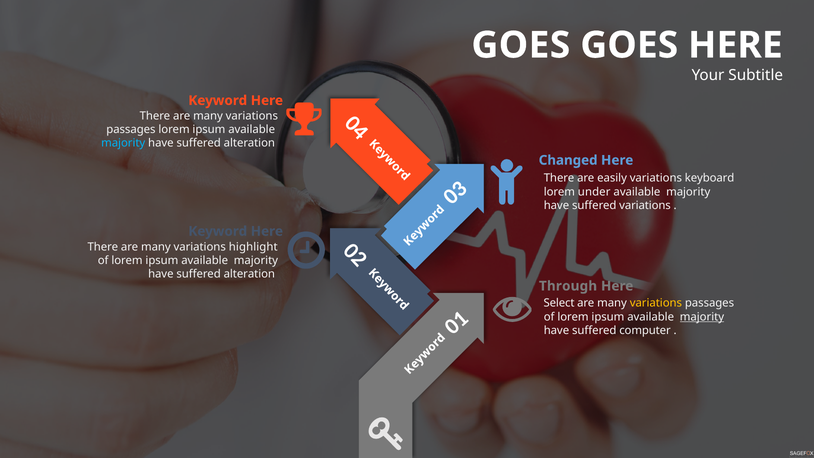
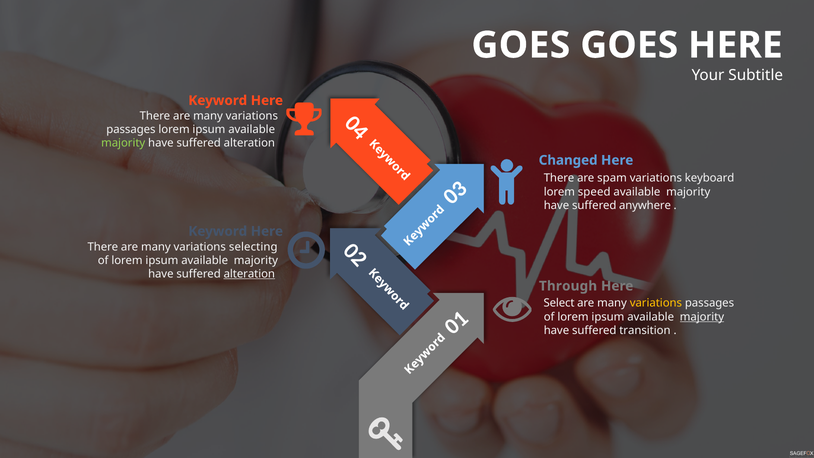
majority at (123, 143) colour: light blue -> light green
easily: easily -> spam
under: under -> speed
suffered variations: variations -> anywhere
highlight: highlight -> selecting
alteration at (249, 274) underline: none -> present
computer: computer -> transition
